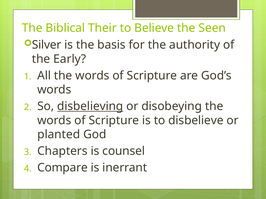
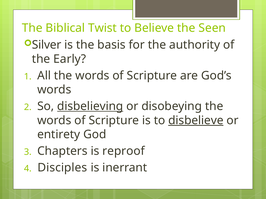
Their: Their -> Twist
disbelieve underline: none -> present
planted: planted -> entirety
counsel: counsel -> reproof
Compare: Compare -> Disciples
